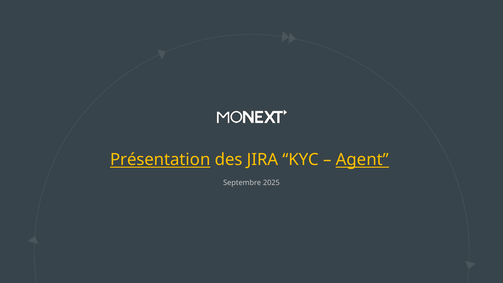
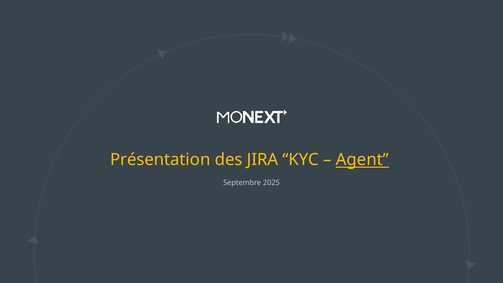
Présentation underline: present -> none
